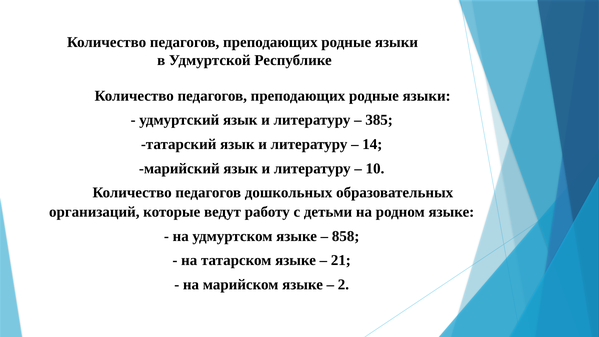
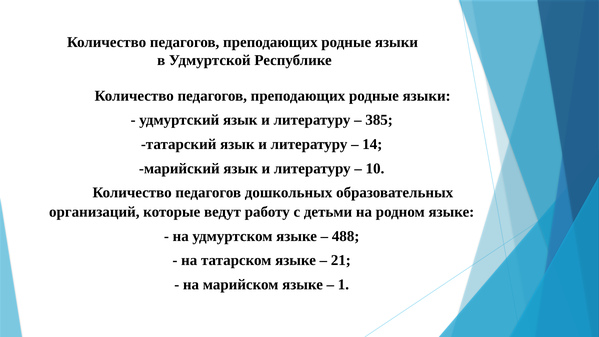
858: 858 -> 488
2: 2 -> 1
